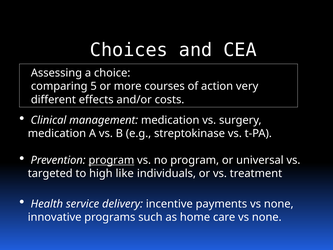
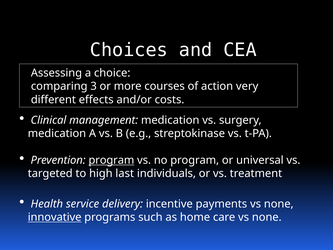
5: 5 -> 3
like: like -> last
innovative underline: none -> present
